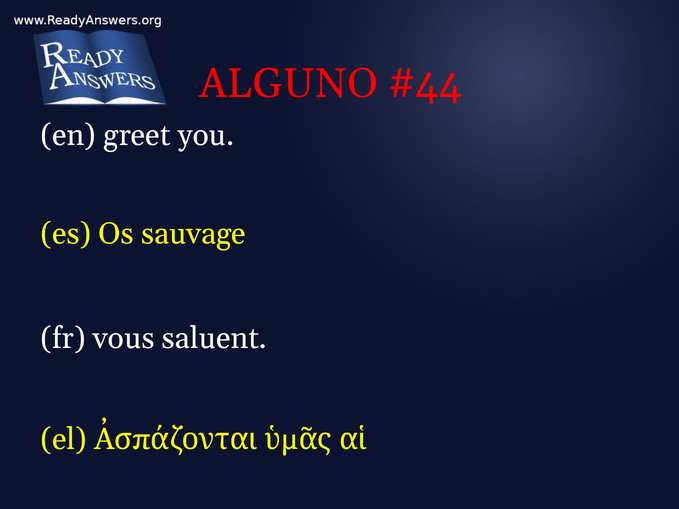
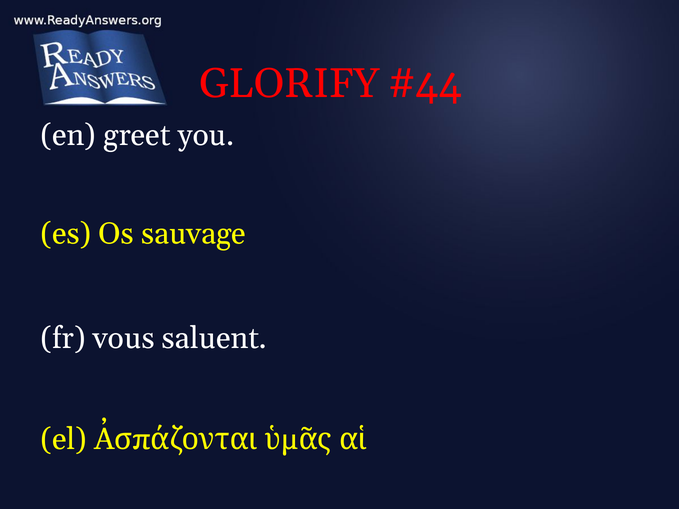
ALGUNO: ALGUNO -> GLORIFY
